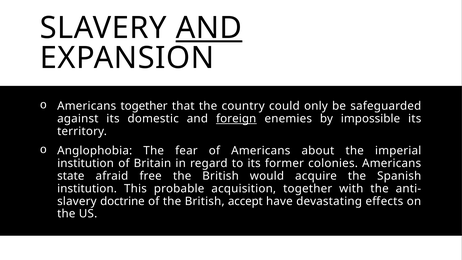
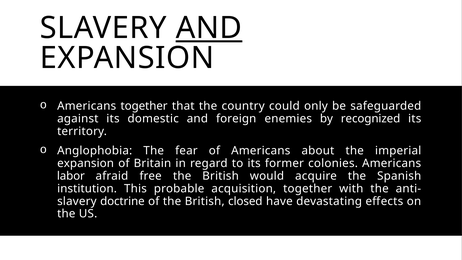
foreign underline: present -> none
impossible: impossible -> recognized
institution at (86, 163): institution -> expansion
state: state -> labor
accept: accept -> closed
